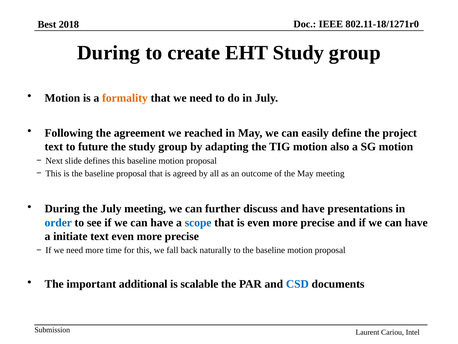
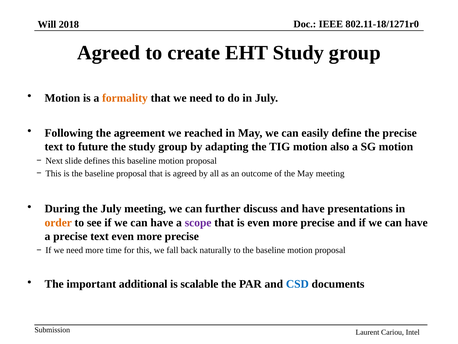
Best: Best -> Will
During at (109, 53): During -> Agreed
the project: project -> precise
order colour: blue -> orange
scope colour: blue -> purple
a initiate: initiate -> precise
